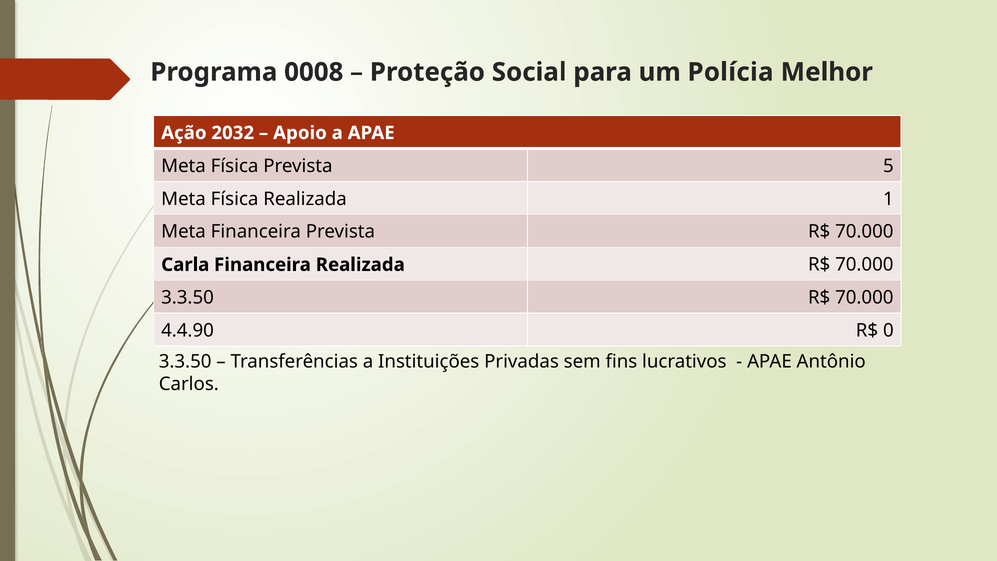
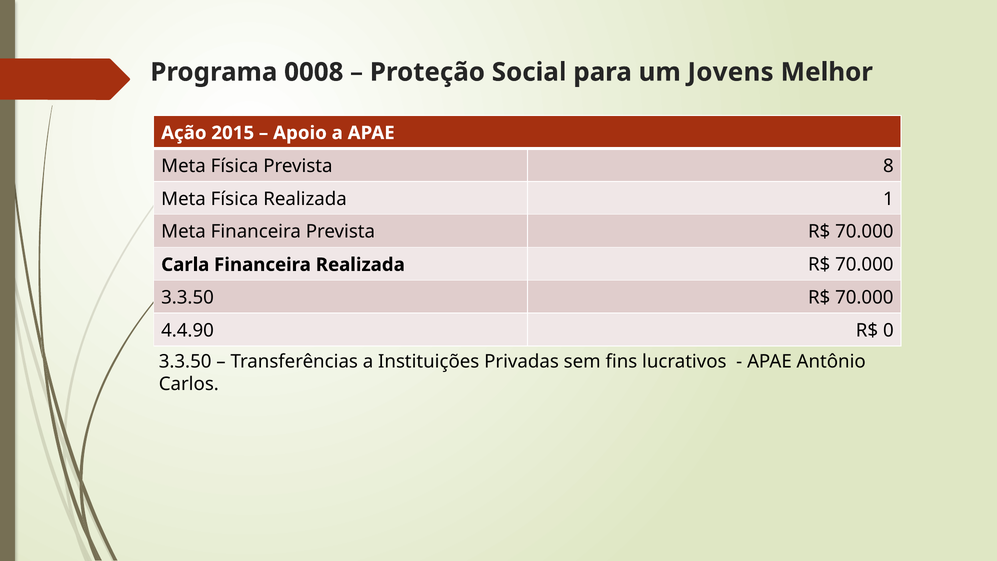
Polícia: Polícia -> Jovens
2032: 2032 -> 2015
5: 5 -> 8
